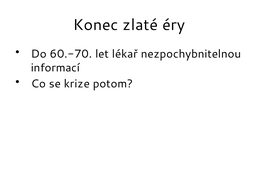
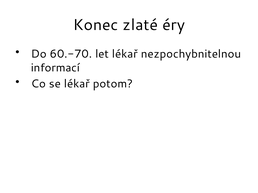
se krize: krize -> lékař
